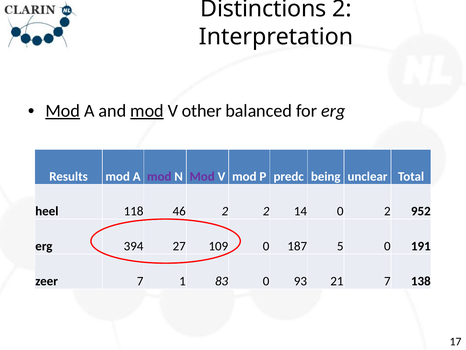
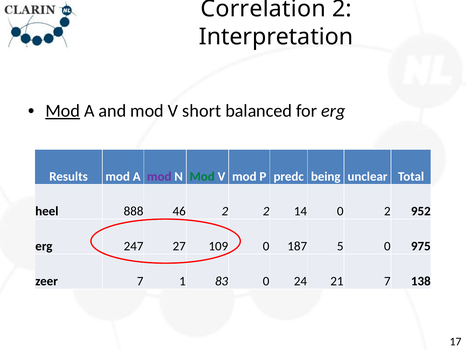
Distinctions: Distinctions -> Correlation
mod at (147, 111) underline: present -> none
other: other -> short
Mod at (202, 176) colour: purple -> green
118: 118 -> 888
394: 394 -> 247
191: 191 -> 975
93: 93 -> 24
